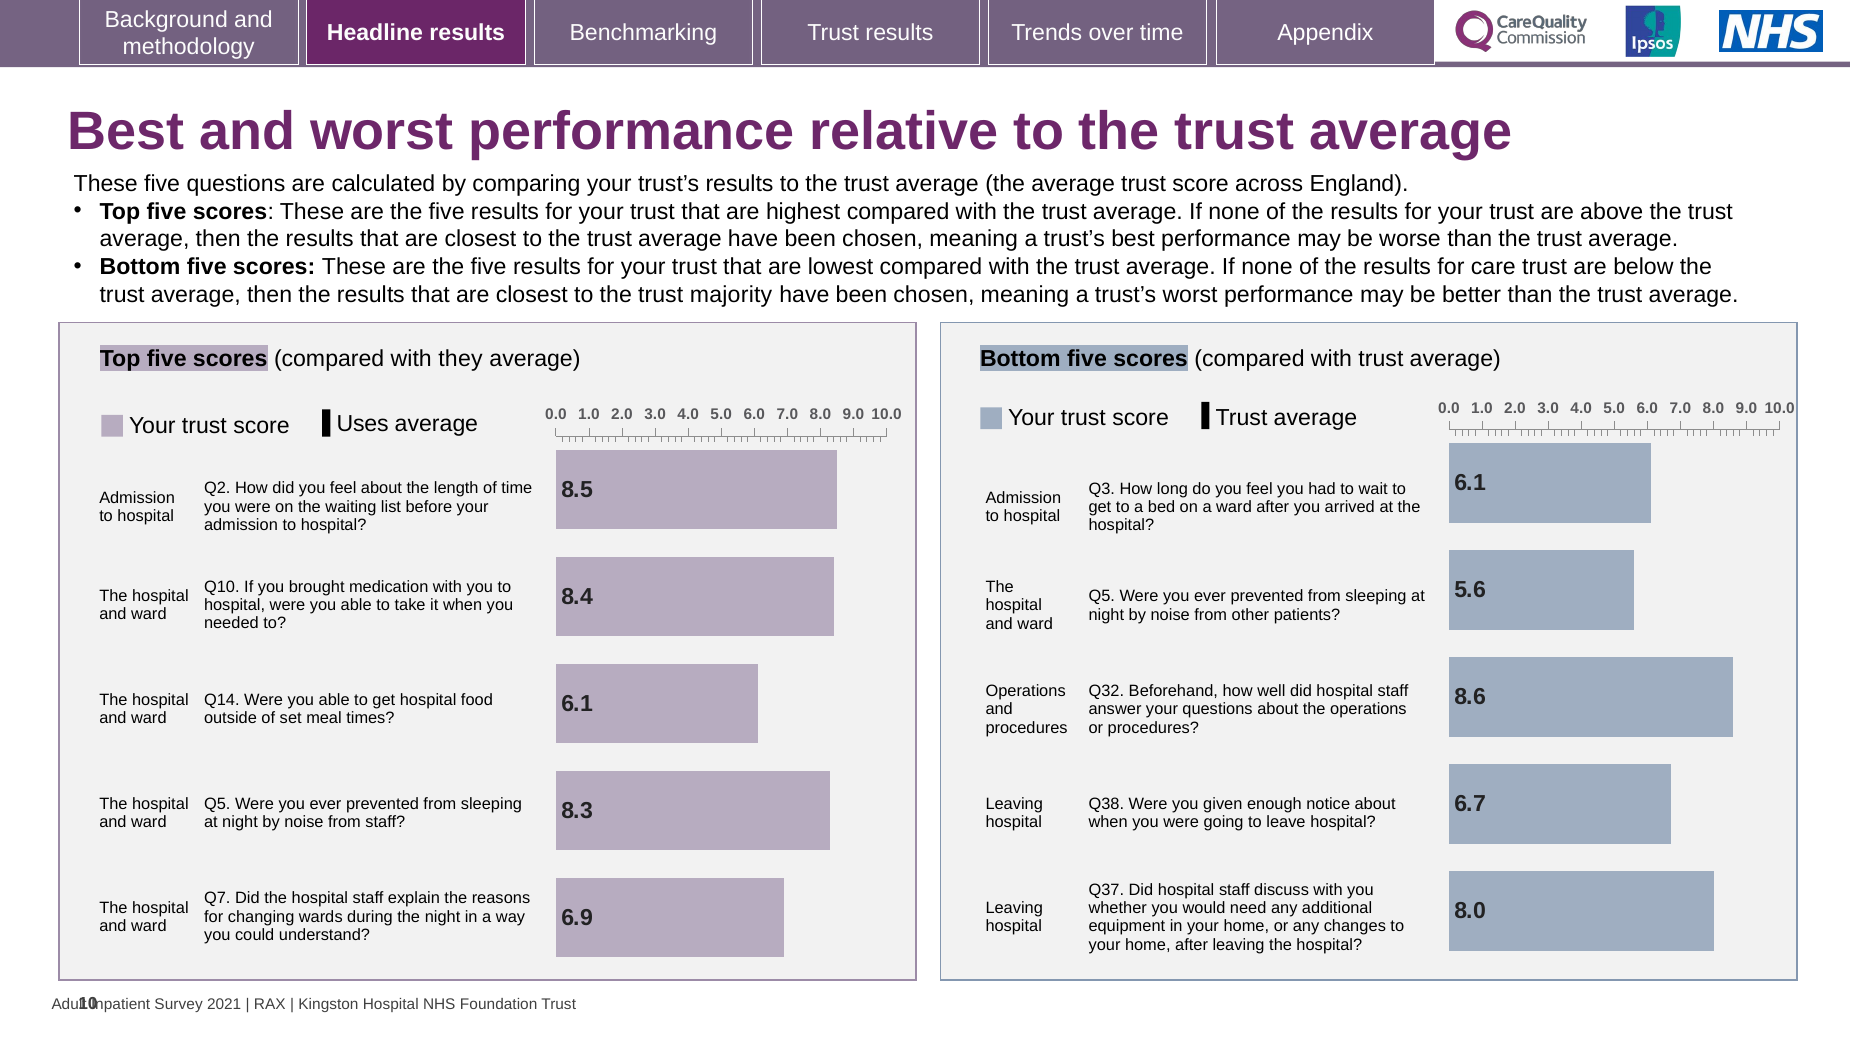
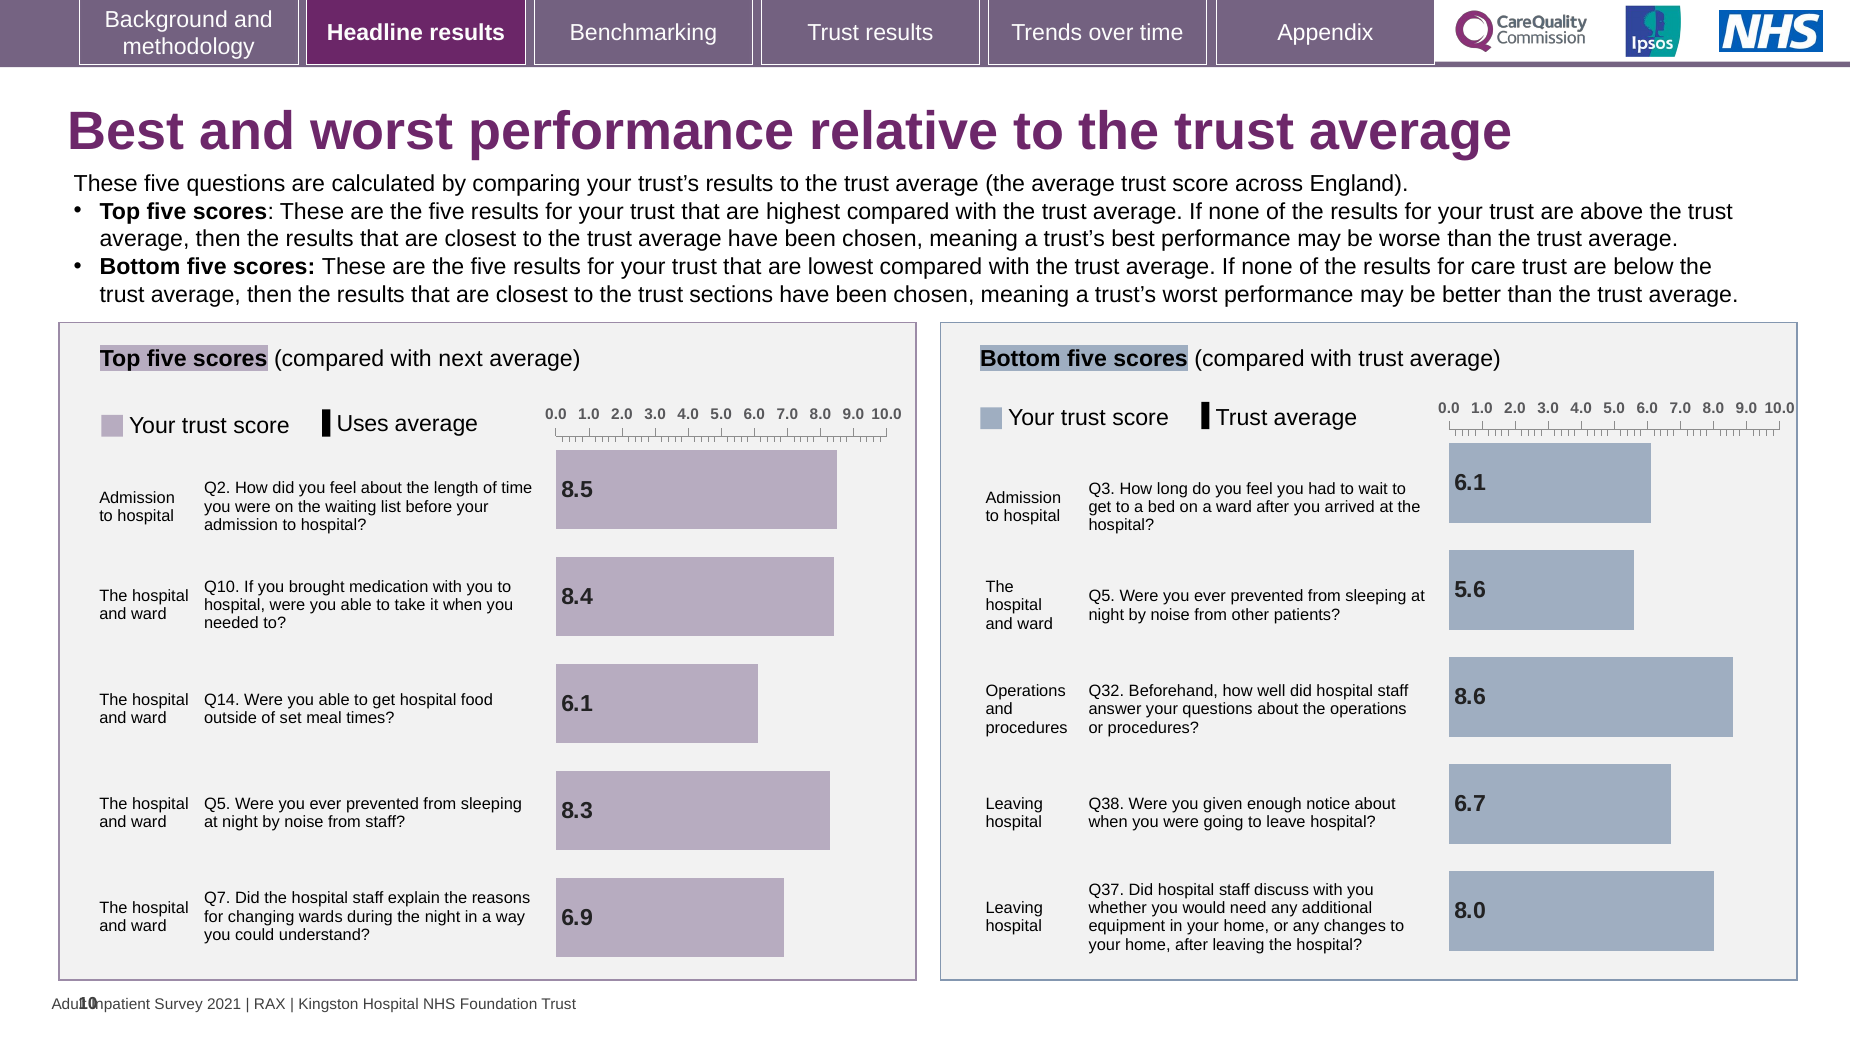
majority: majority -> sections
they: they -> next
